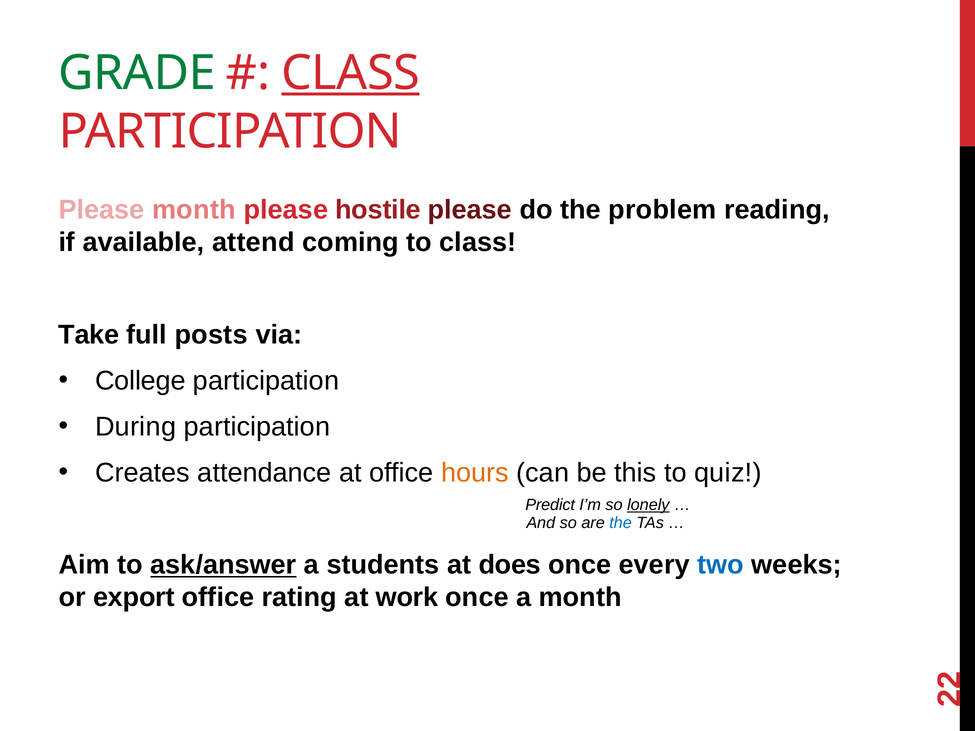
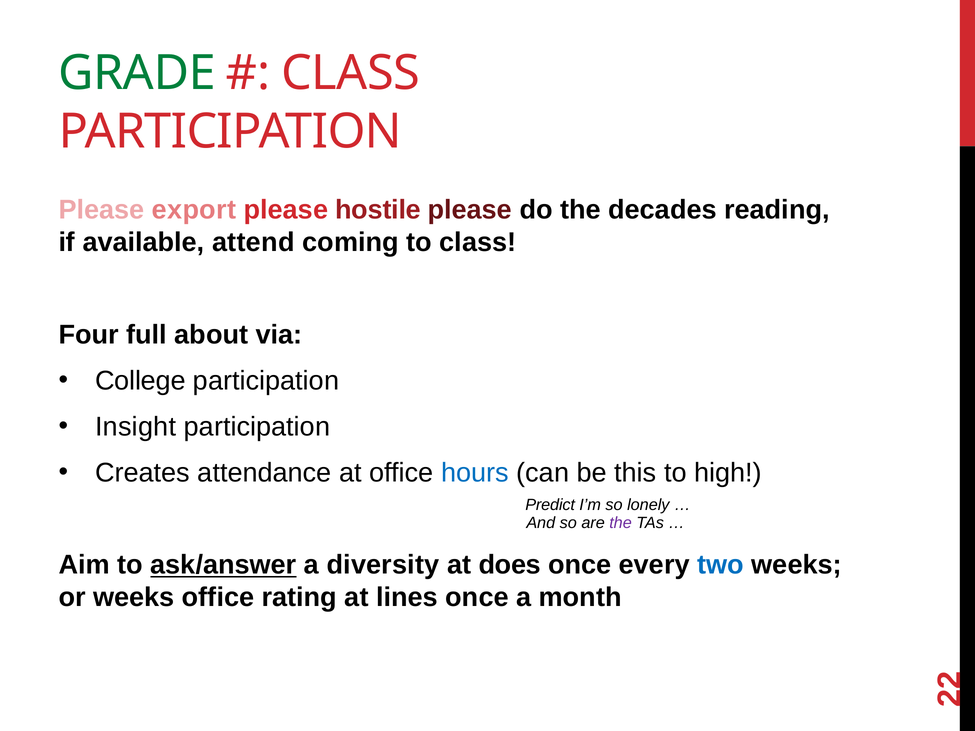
CLASS at (351, 73) underline: present -> none
Please month: month -> export
problem: problem -> decades
Take: Take -> Four
posts: posts -> about
During: During -> Insight
hours colour: orange -> blue
quiz: quiz -> high
lonely underline: present -> none
the at (621, 523) colour: blue -> purple
students: students -> diversity
or export: export -> weeks
work: work -> lines
